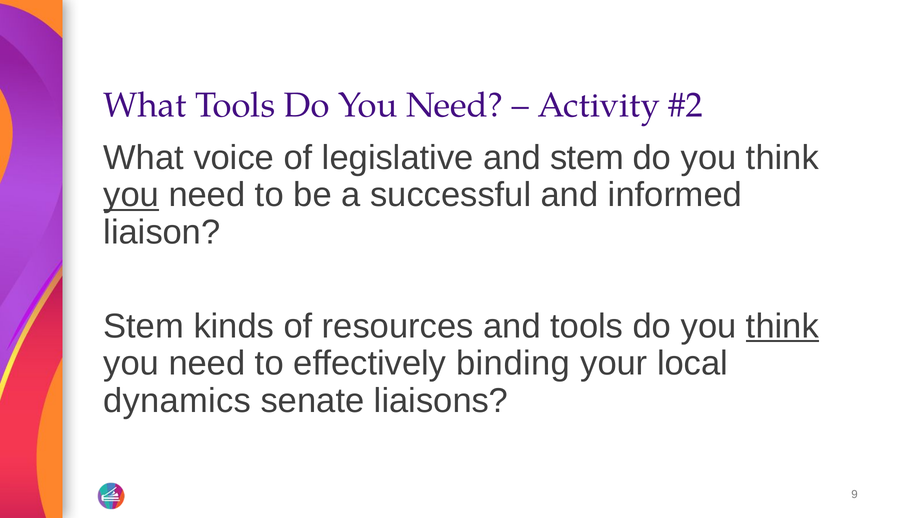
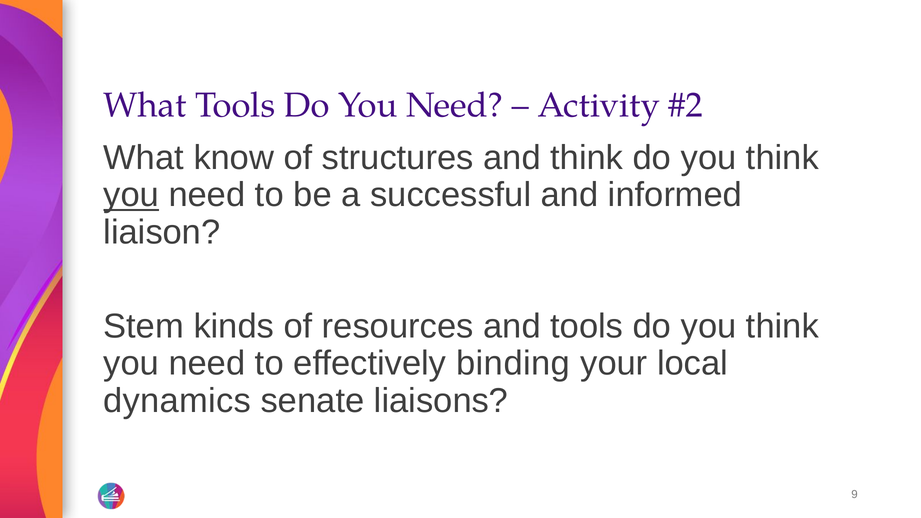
voice: voice -> know
legislative: legislative -> structures
and stem: stem -> think
think at (782, 326) underline: present -> none
